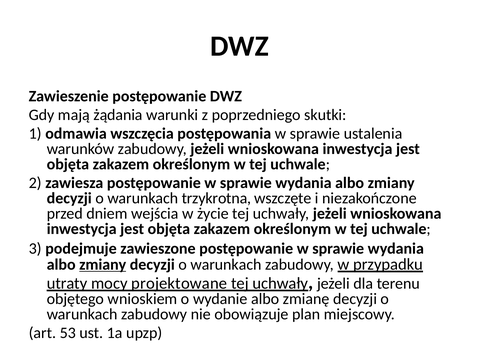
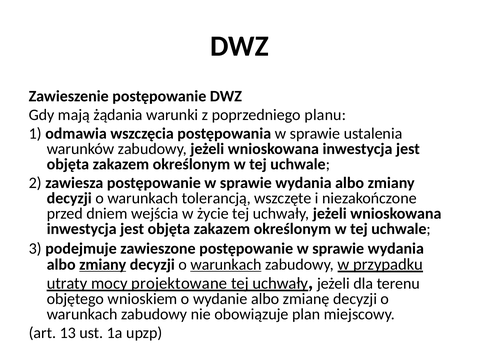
skutki: skutki -> planu
trzykrotna: trzykrotna -> tolerancją
warunkach at (226, 265) underline: none -> present
53: 53 -> 13
